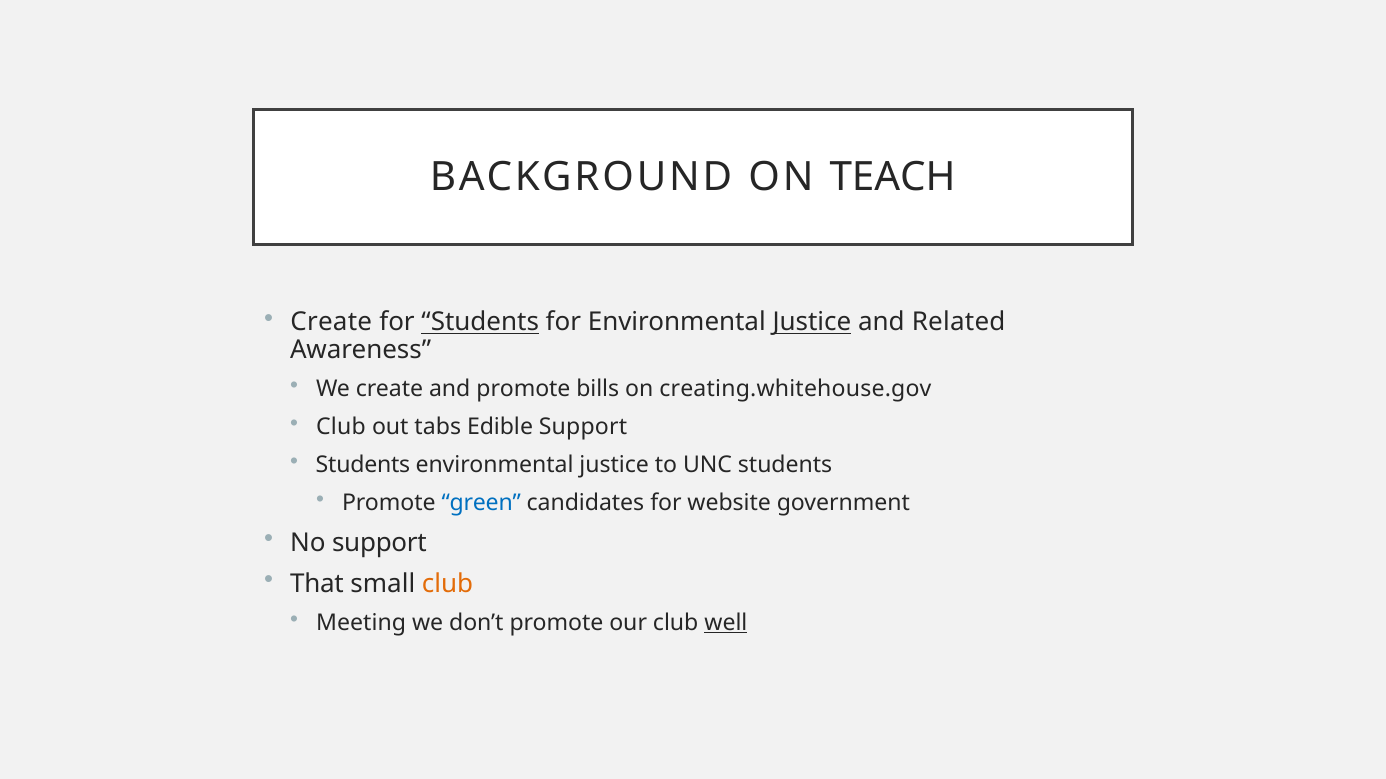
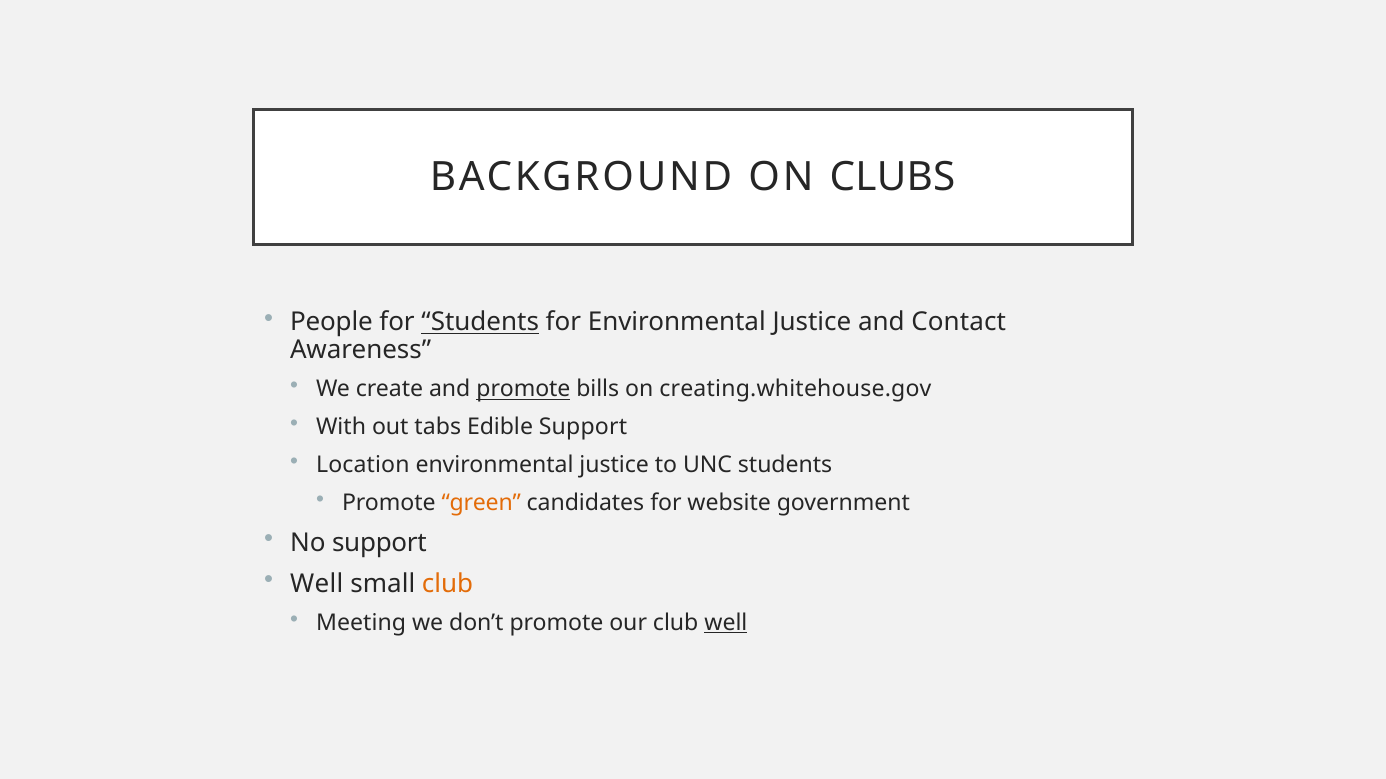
TEACH: TEACH -> CLUBS
Create at (331, 323): Create -> People
Justice at (812, 323) underline: present -> none
Related: Related -> Contact
promote at (523, 390) underline: none -> present
Club at (341, 428): Club -> With
Students at (363, 465): Students -> Location
green colour: blue -> orange
That at (317, 584): That -> Well
